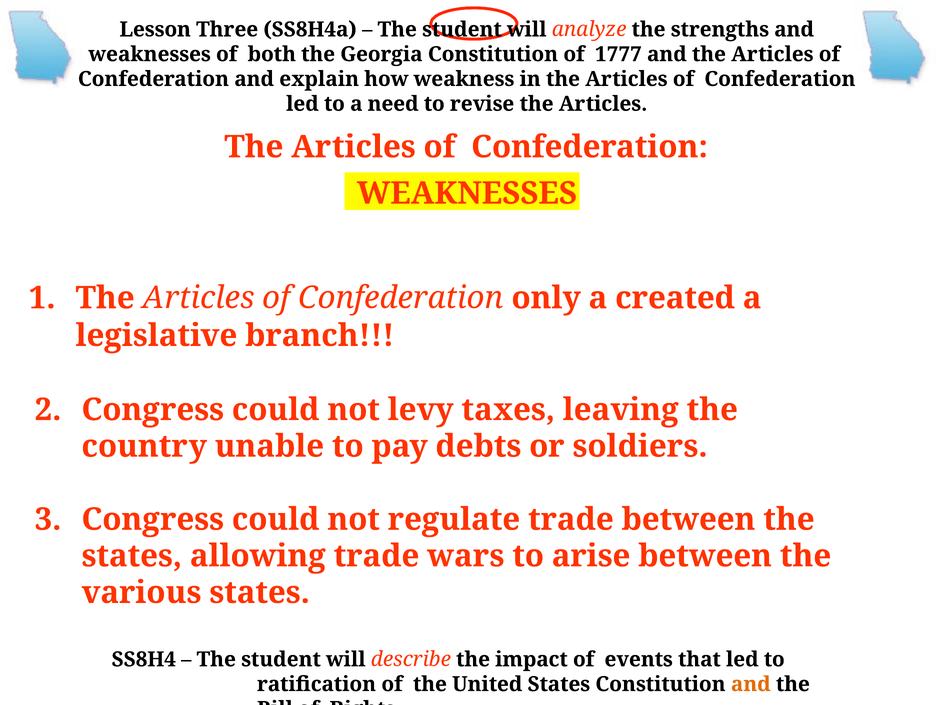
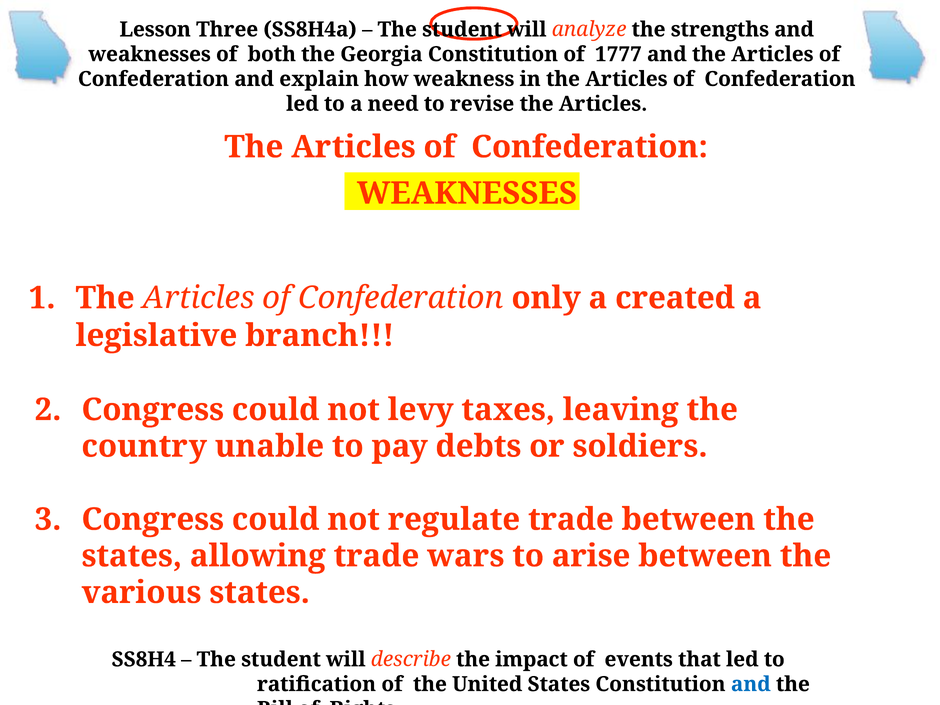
and at (751, 684) colour: orange -> blue
